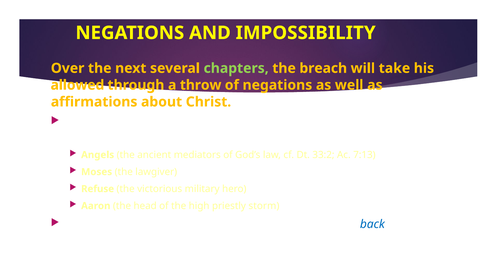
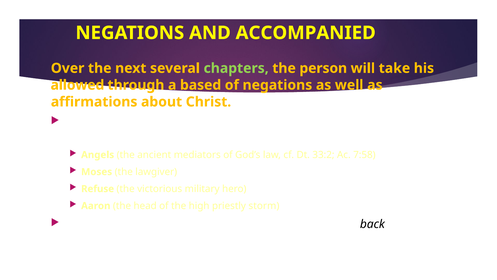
IMPOSSIBILITY: IMPOSSIBILITY -> ACCOMPANIED
breach: breach -> person
throw: throw -> based
7:13: 7:13 -> 7:58
back colour: blue -> black
